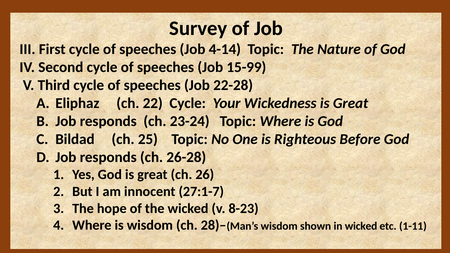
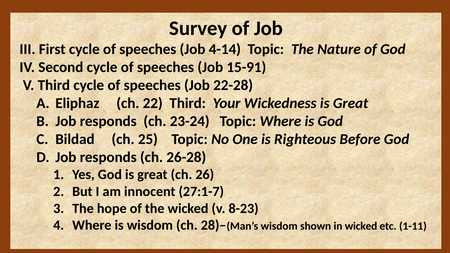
15-99: 15-99 -> 15-91
22 Cycle: Cycle -> Third
